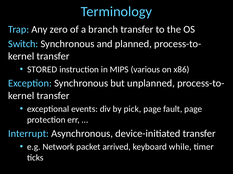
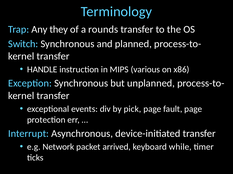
zero: zero -> they
branch: branch -> rounds
STORED: STORED -> HANDLE
